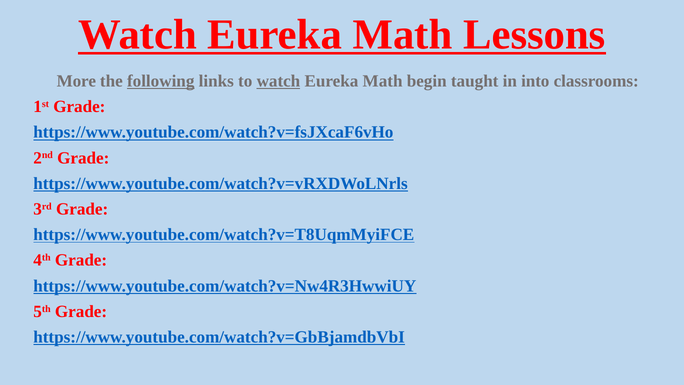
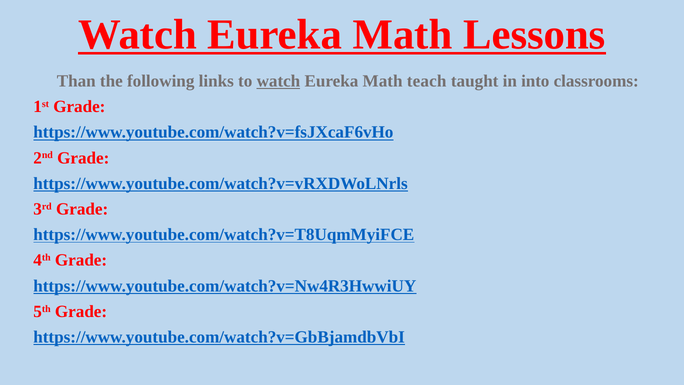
More: More -> Than
following underline: present -> none
begin: begin -> teach
